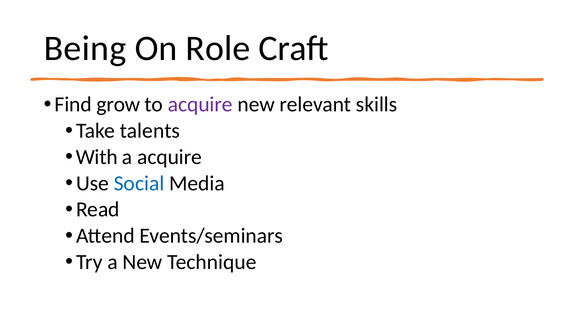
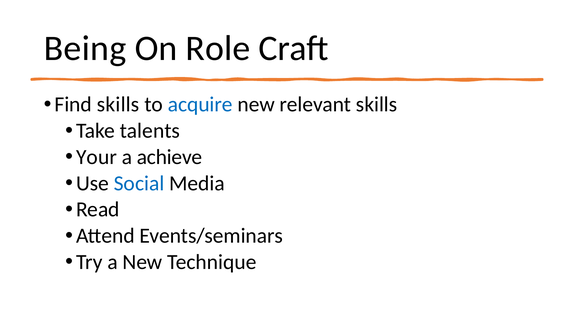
Find grow: grow -> skills
acquire at (200, 104) colour: purple -> blue
With: With -> Your
a acquire: acquire -> achieve
